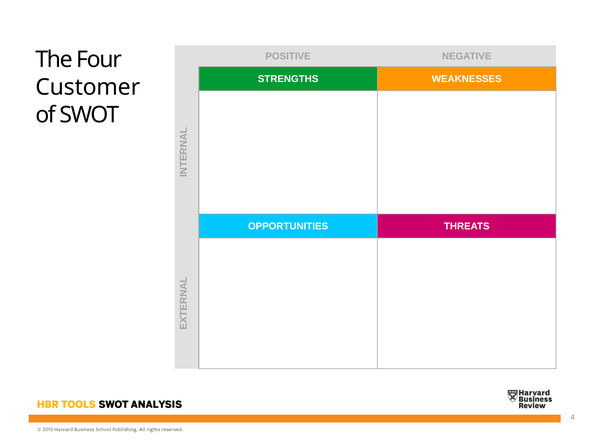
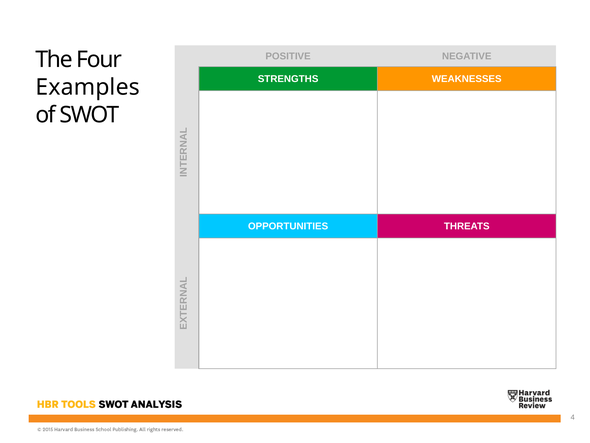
Customer: Customer -> Examples
